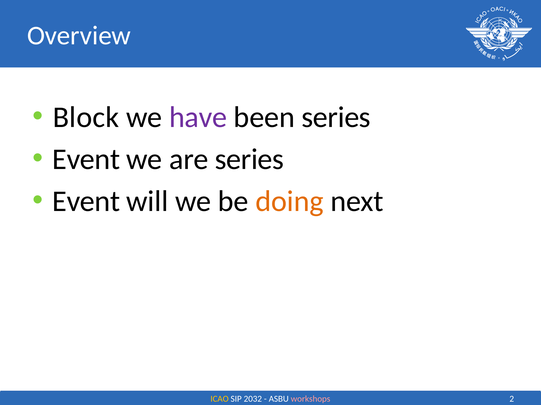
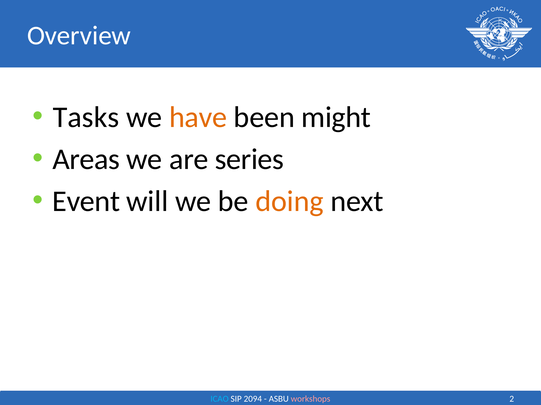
Block: Block -> Tasks
have colour: purple -> orange
been series: series -> might
Event at (86, 160): Event -> Areas
ICAO colour: yellow -> light blue
2032: 2032 -> 2094
